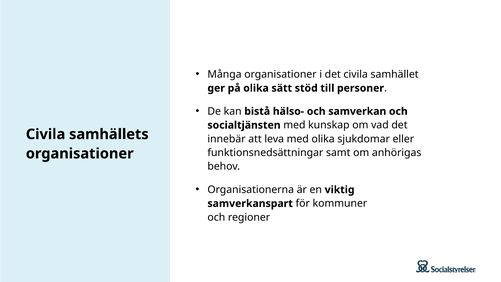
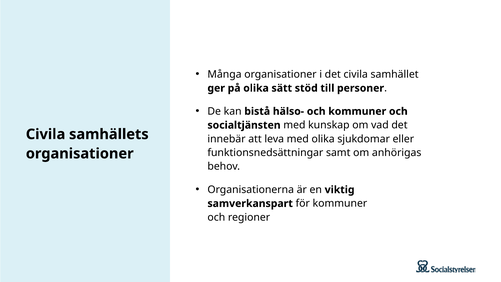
och samverkan: samverkan -> kommuner
